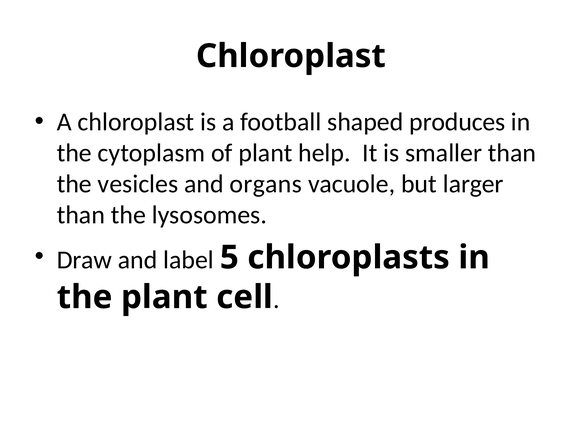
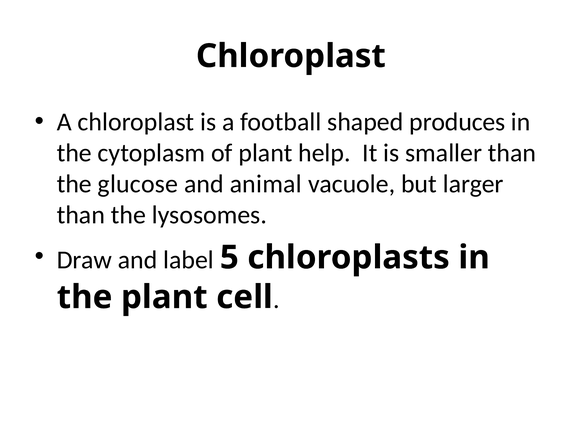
vesicles: vesicles -> glucose
organs: organs -> animal
